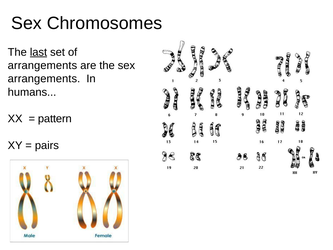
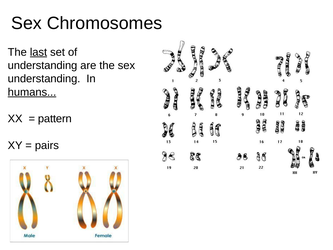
arrangements at (42, 65): arrangements -> understanding
arrangements at (44, 79): arrangements -> understanding
humans underline: none -> present
